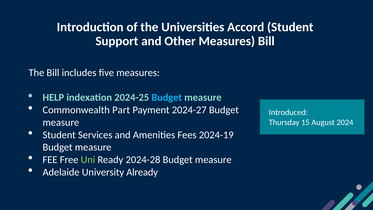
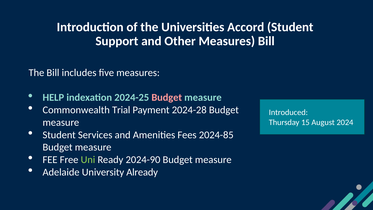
Budget at (167, 98) colour: light blue -> pink
Part: Part -> Trial
2024-27: 2024-27 -> 2024-28
2024-19: 2024-19 -> 2024-85
2024-28: 2024-28 -> 2024-90
